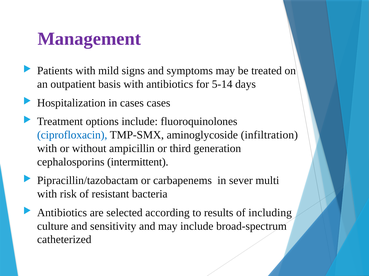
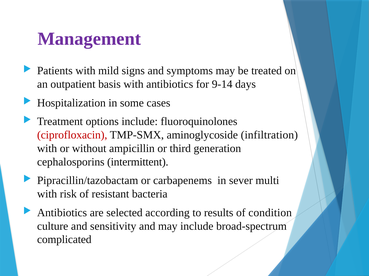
5-14: 5-14 -> 9-14
in cases: cases -> some
ciprofloxacin colour: blue -> red
including: including -> condition
catheterized: catheterized -> complicated
